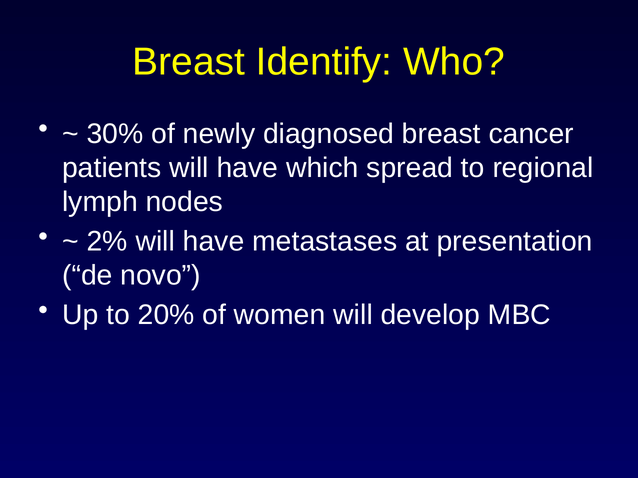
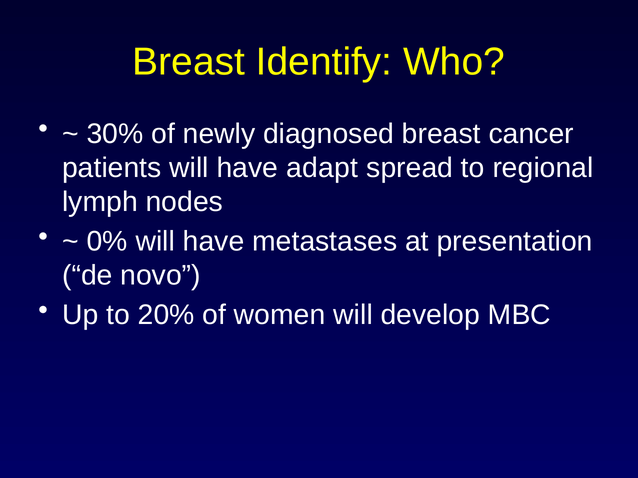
which: which -> adapt
2%: 2% -> 0%
